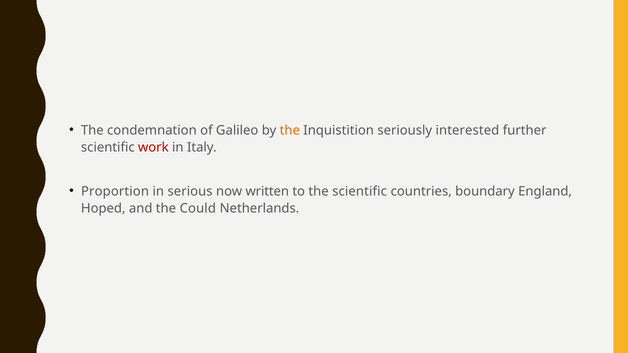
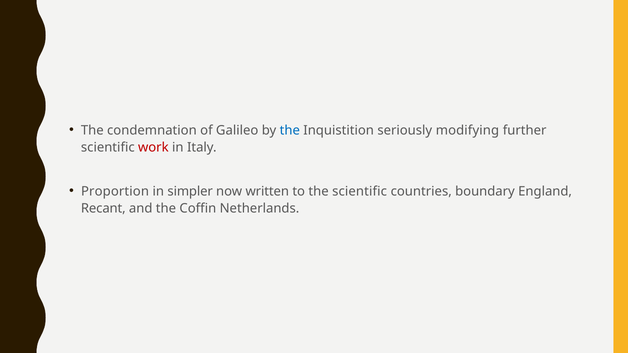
the at (290, 130) colour: orange -> blue
interested: interested -> modifying
serious: serious -> simpler
Hoped: Hoped -> Recant
Could: Could -> Coffin
